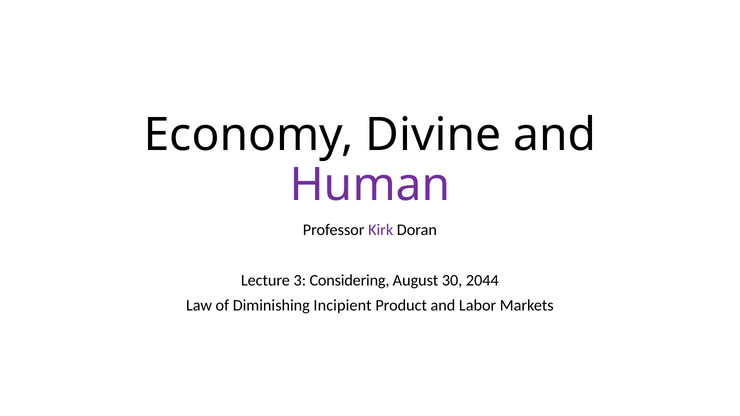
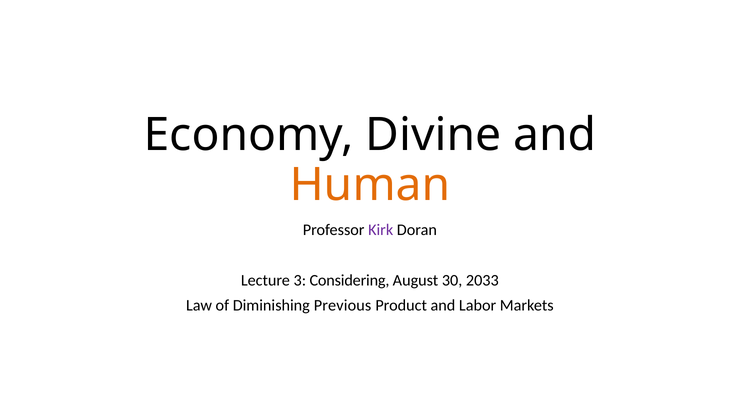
Human colour: purple -> orange
2044: 2044 -> 2033
Incipient: Incipient -> Previous
